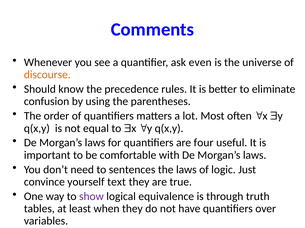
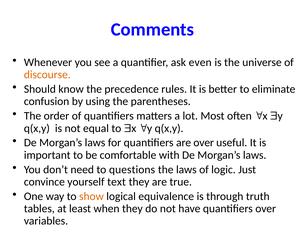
are four: four -> over
sentences: sentences -> questions
show colour: purple -> orange
